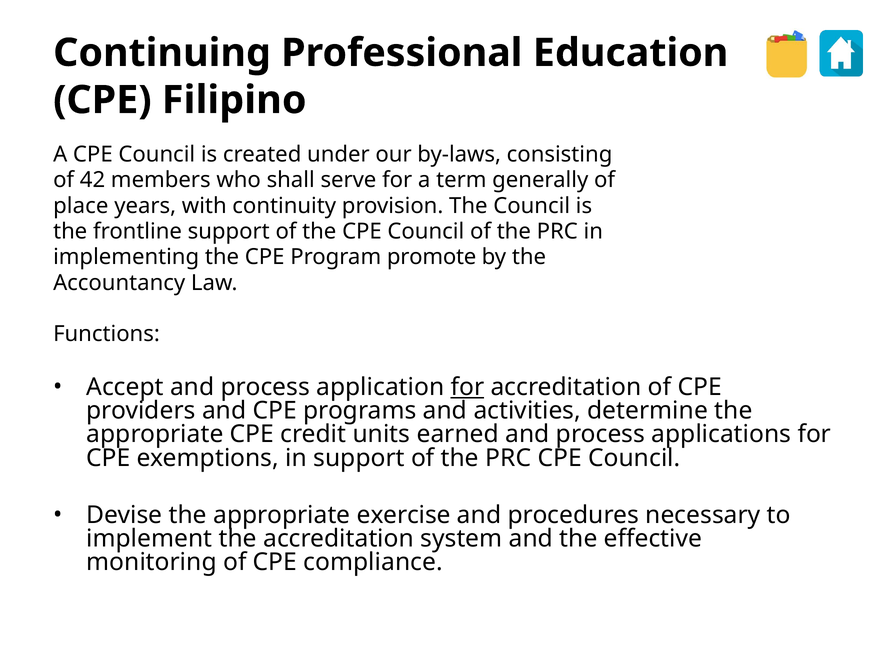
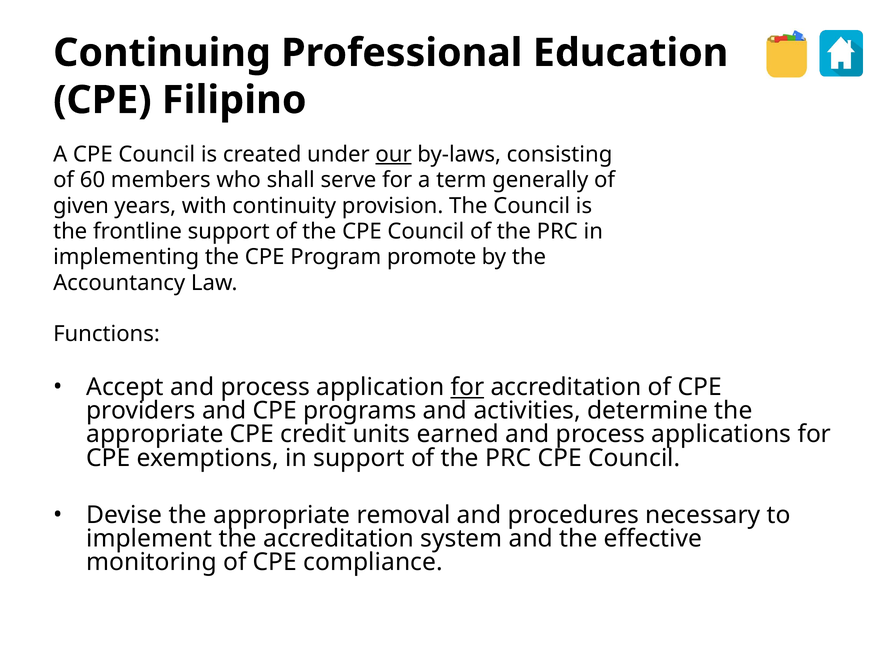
our underline: none -> present
42: 42 -> 60
place: place -> given
exercise: exercise -> removal
